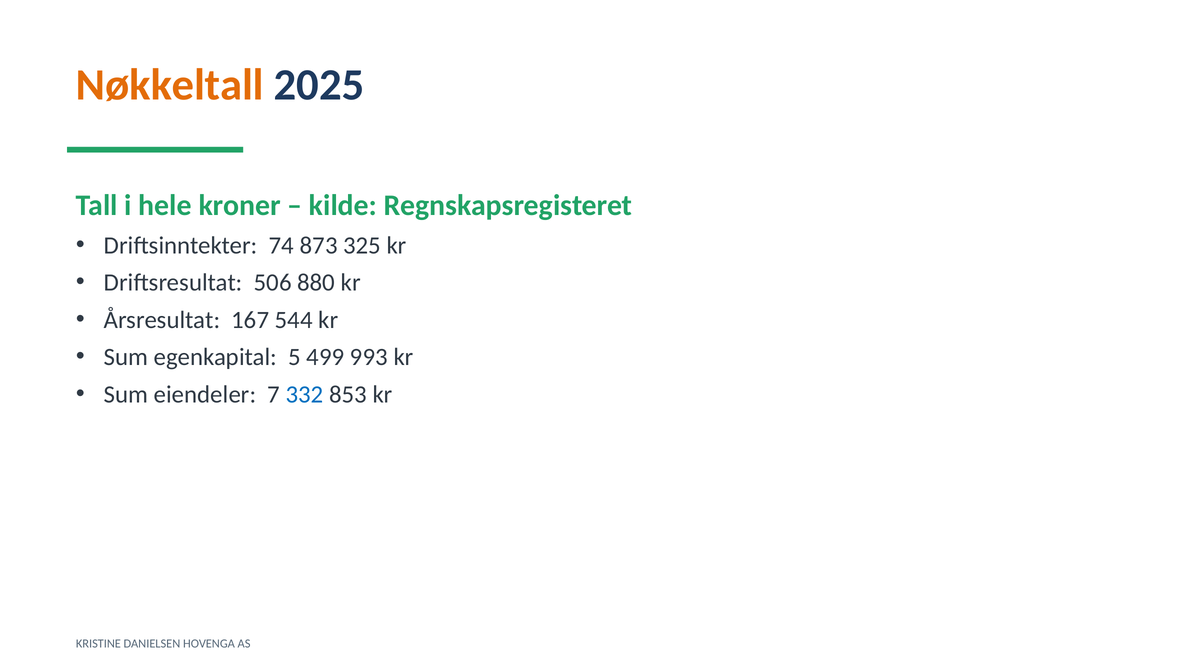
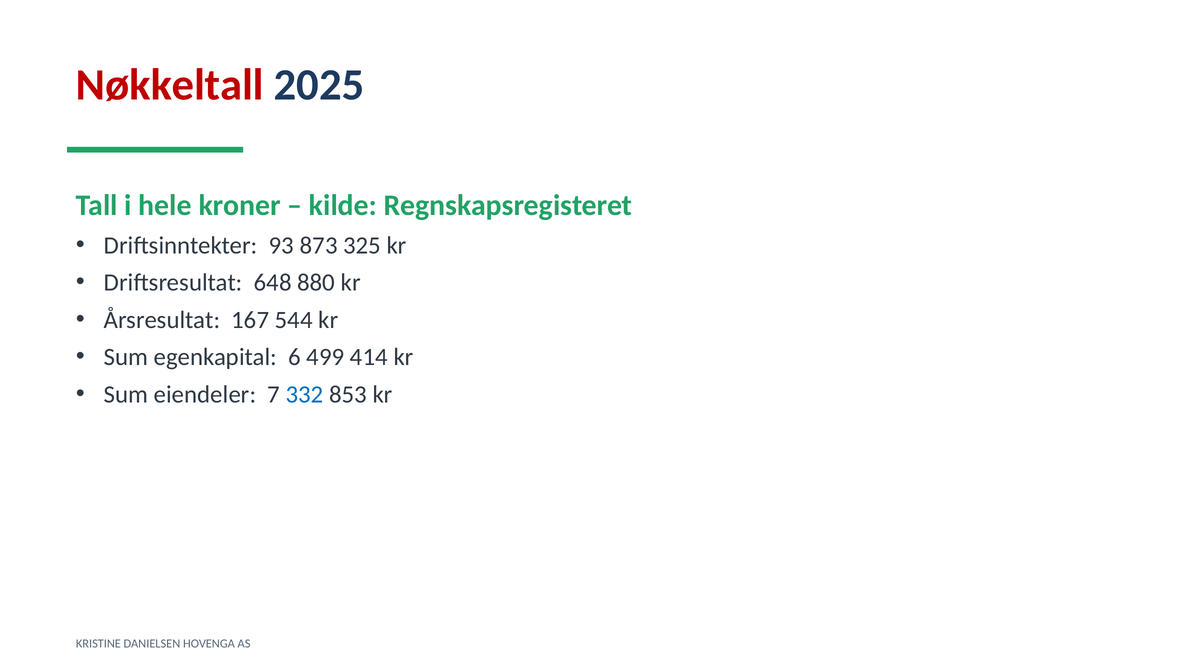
Nøkkeltall colour: orange -> red
74: 74 -> 93
506: 506 -> 648
5: 5 -> 6
993: 993 -> 414
